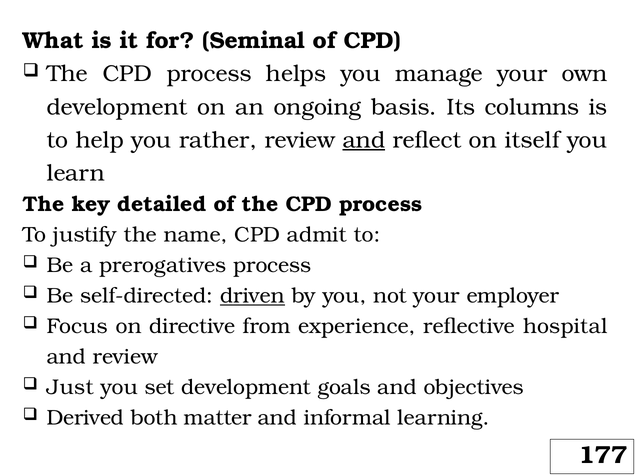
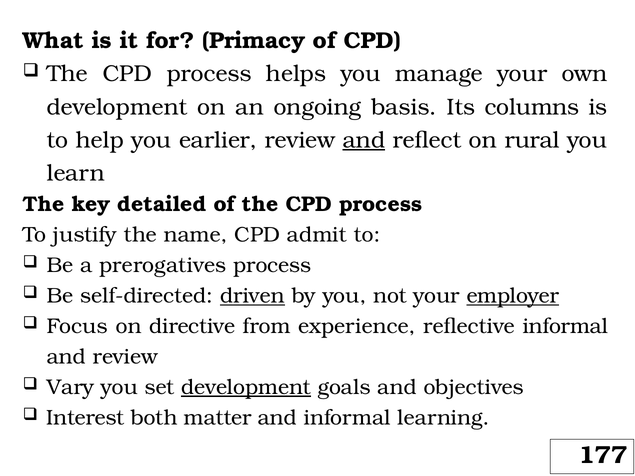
Seminal: Seminal -> Primacy
rather: rather -> earlier
itself: itself -> rural
employer underline: none -> present
reflective hospital: hospital -> informal
Just: Just -> Vary
development at (246, 387) underline: none -> present
Derived: Derived -> Interest
